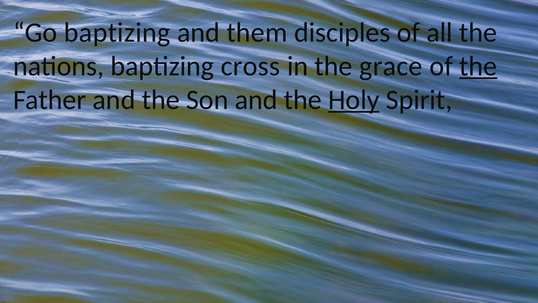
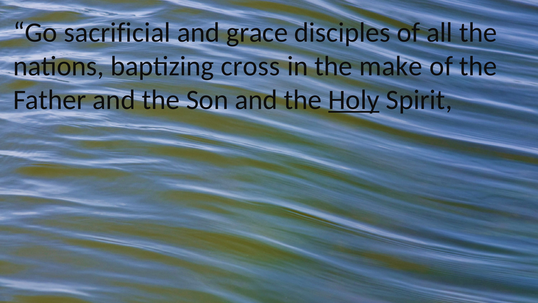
Go baptizing: baptizing -> sacrificial
them: them -> grace
grace: grace -> make
the at (478, 66) underline: present -> none
